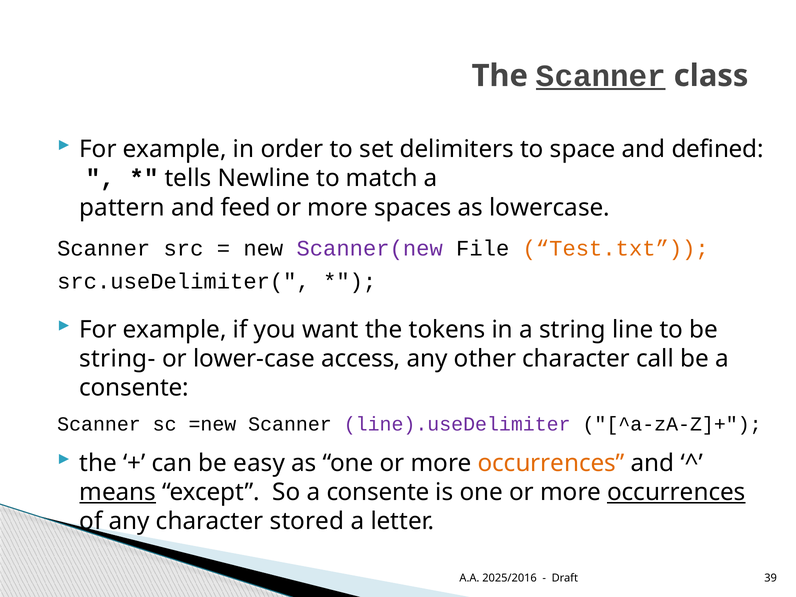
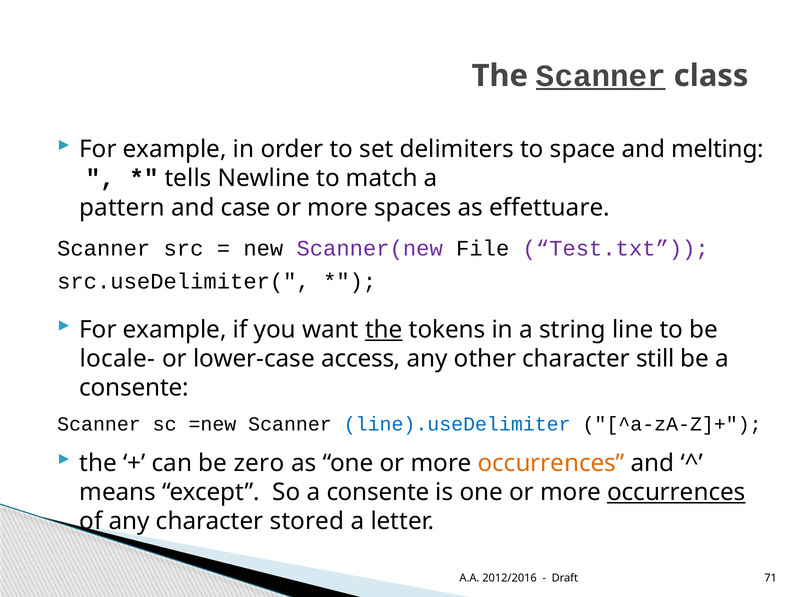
defined: defined -> melting
feed: feed -> case
lowercase: lowercase -> effettuare
Test.txt colour: orange -> purple
the at (384, 330) underline: none -> present
string-: string- -> locale-
call: call -> still
line).useDelimiter colour: purple -> blue
easy: easy -> zero
means underline: present -> none
2025/2016: 2025/2016 -> 2012/2016
39: 39 -> 71
